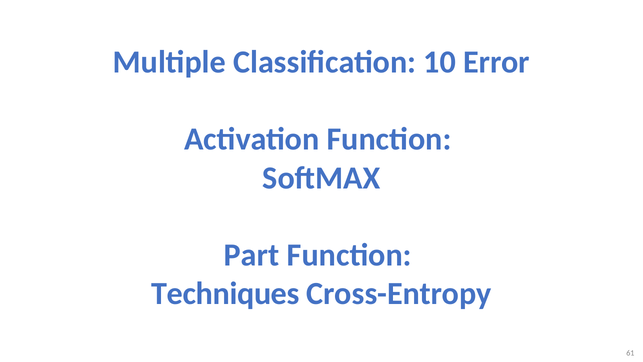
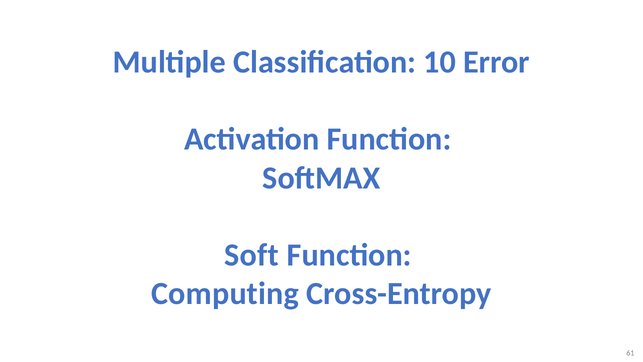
Part: Part -> Soft
Techniques: Techniques -> Computing
